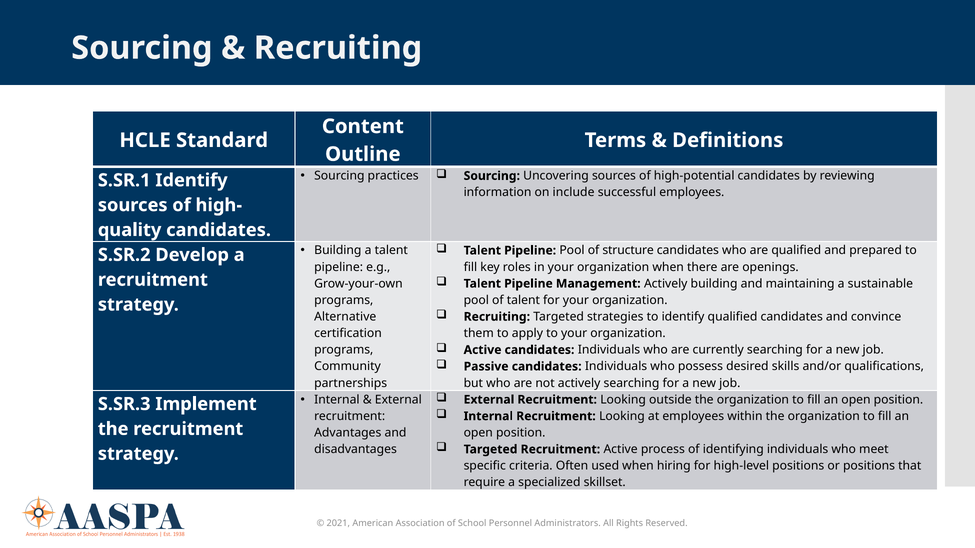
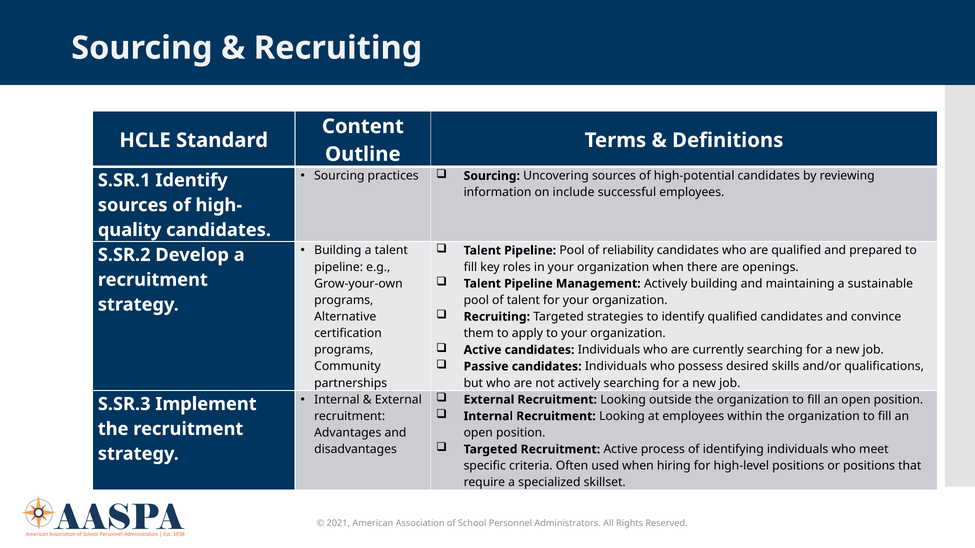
structure: structure -> reliability
